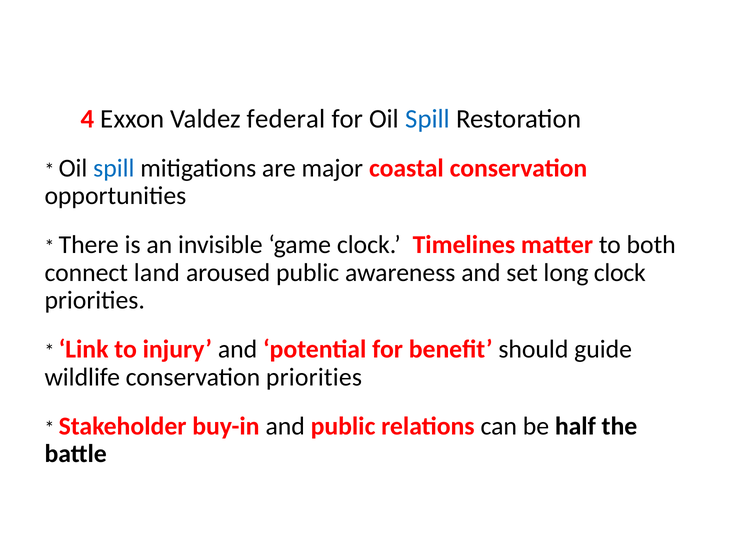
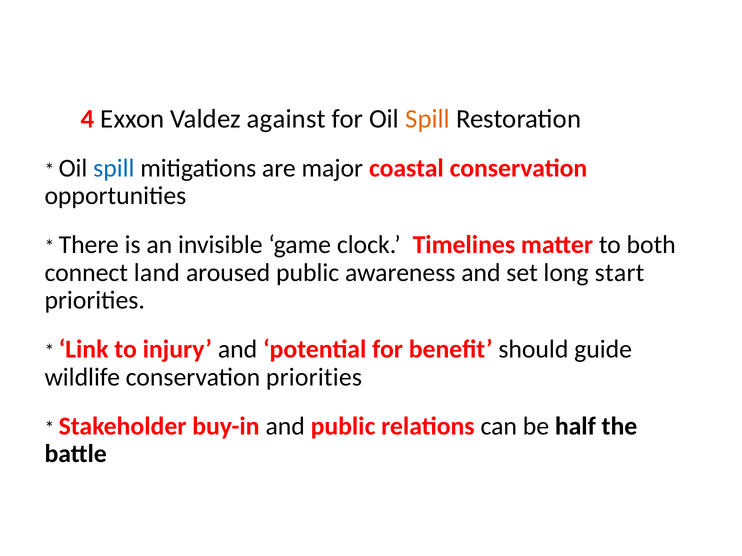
federal: federal -> against
Spill at (428, 119) colour: blue -> orange
long clock: clock -> start
